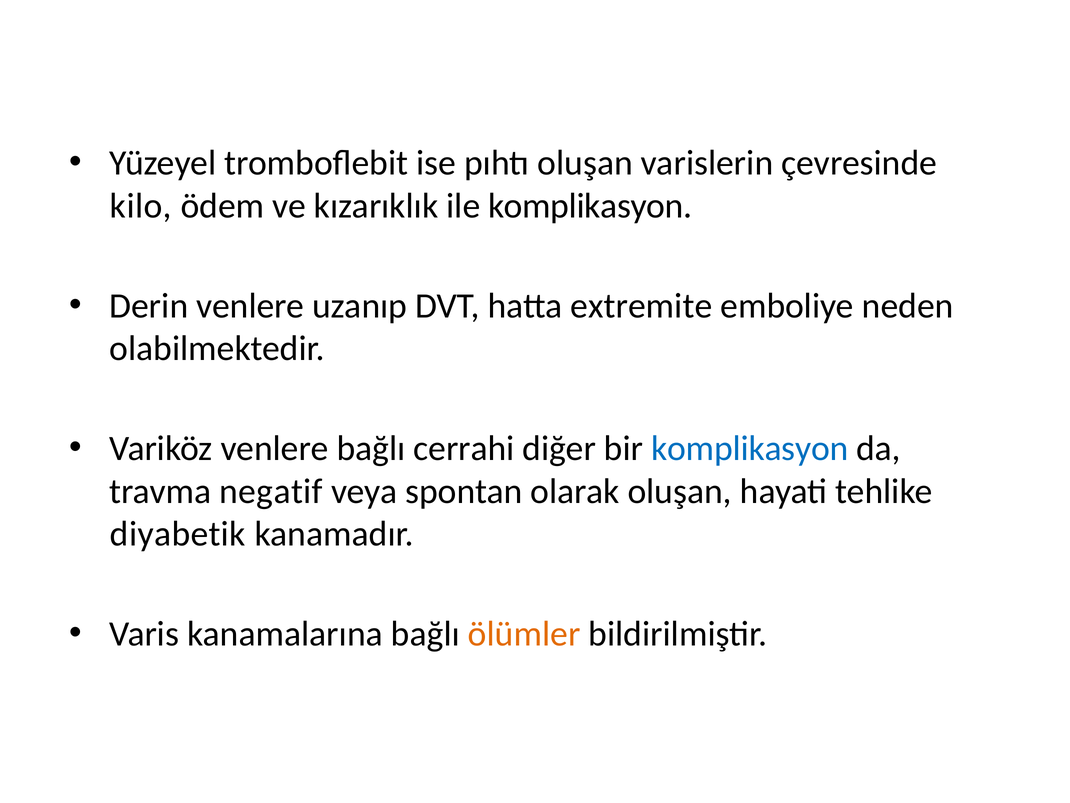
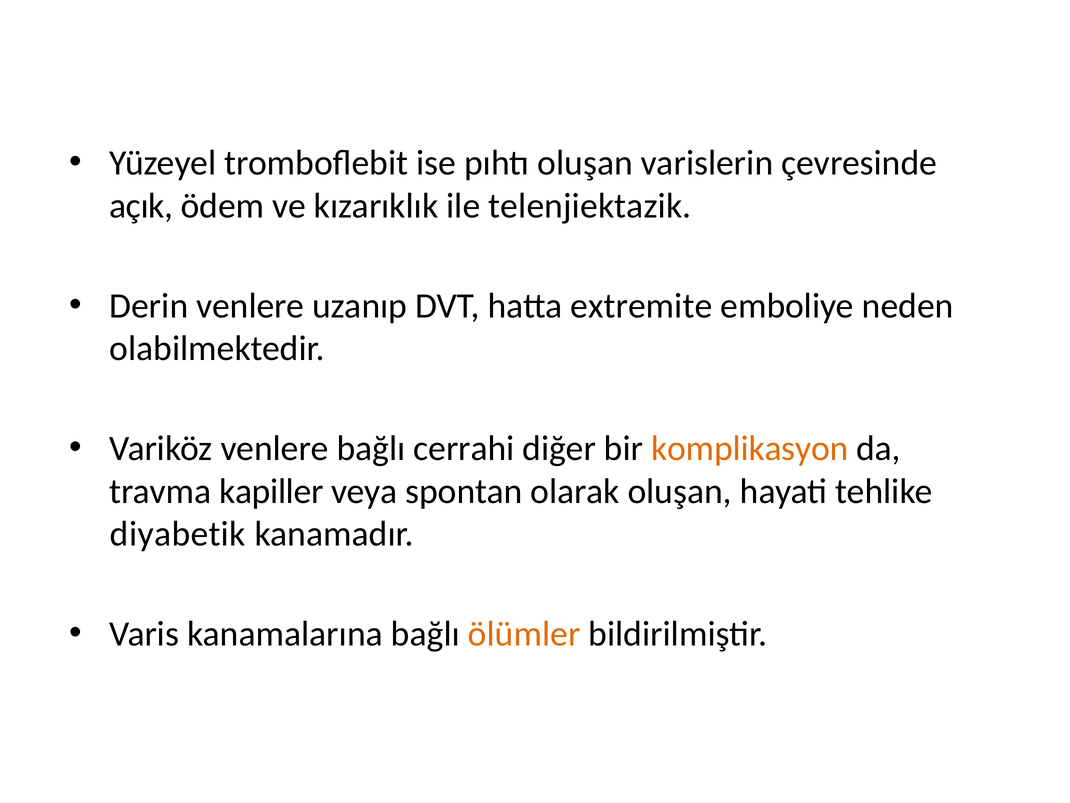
kilo: kilo -> açık
ile komplikasyon: komplikasyon -> telenjiektazik
komplikasyon at (750, 448) colour: blue -> orange
negatif: negatif -> kapiller
